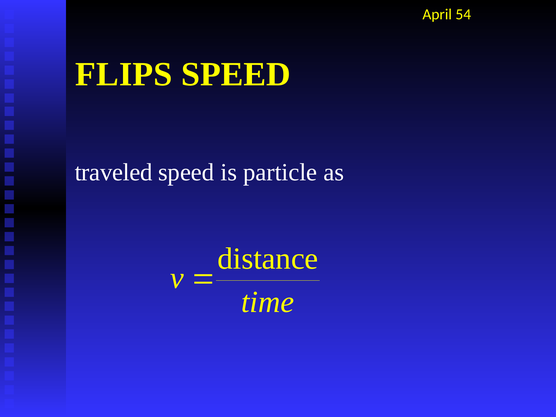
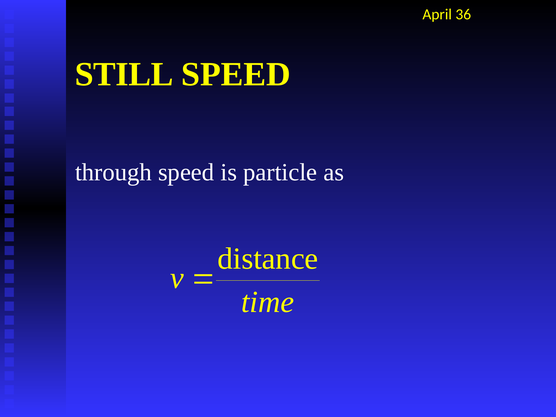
54: 54 -> 36
FLIPS: FLIPS -> STILL
traveled: traveled -> through
